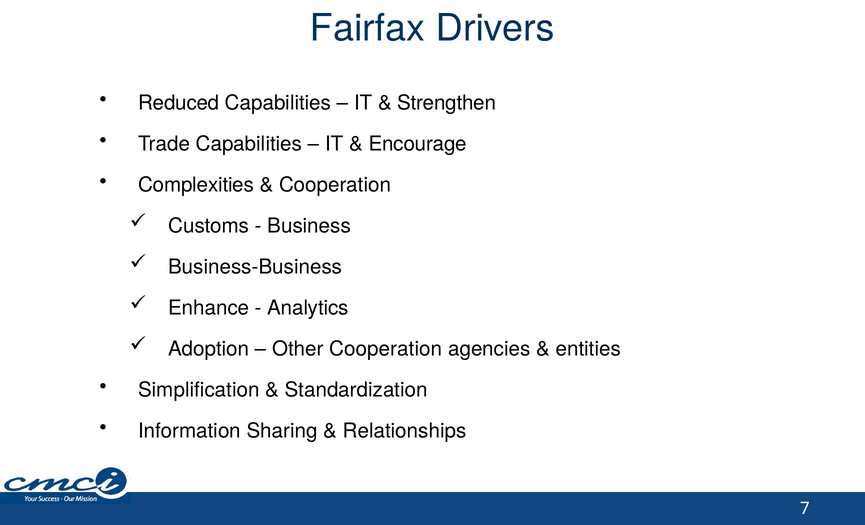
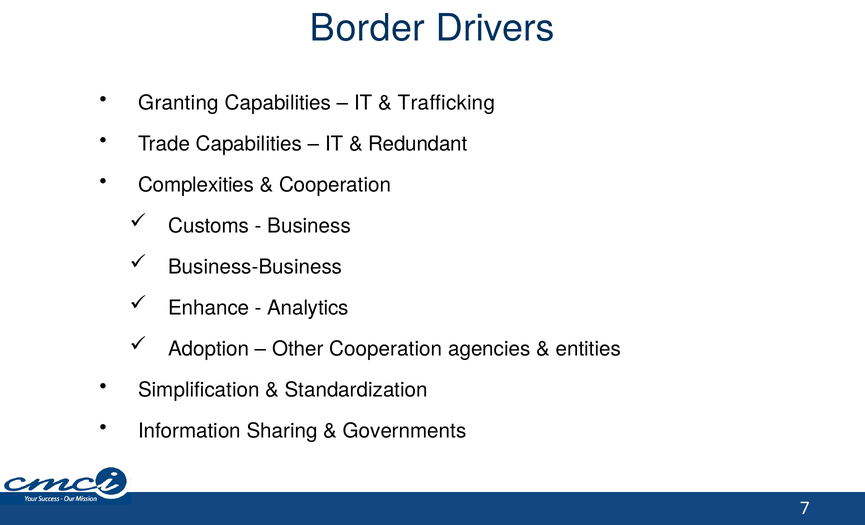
Fairfax: Fairfax -> Border
Reduced: Reduced -> Granting
Strengthen: Strengthen -> Trafficking
Encourage: Encourage -> Redundant
Relationships: Relationships -> Governments
